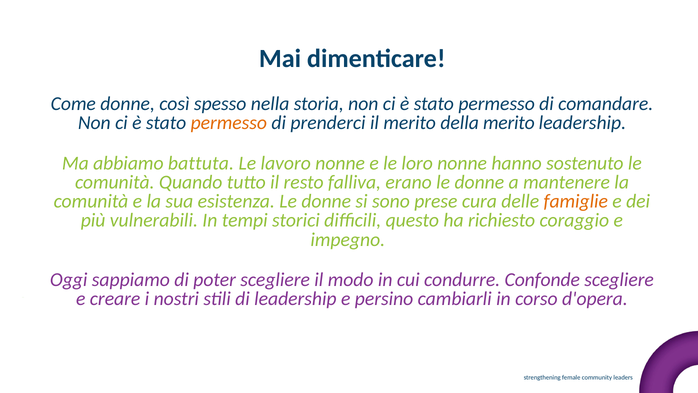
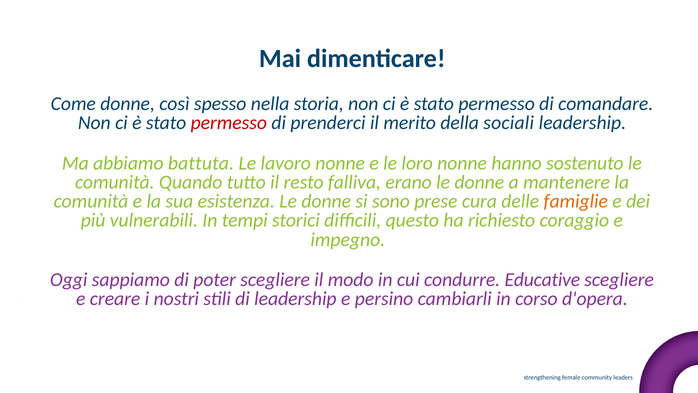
permesso at (229, 123) colour: orange -> red
della merito: merito -> sociali
Confonde: Confonde -> Educative
